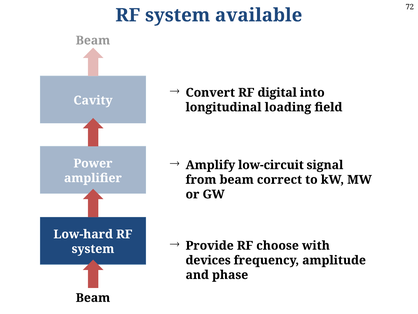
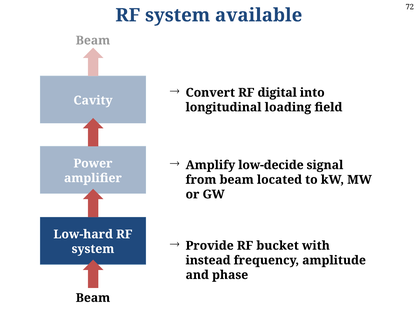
low-circuit: low-circuit -> low-decide
correct: correct -> located
choose: choose -> bucket
devices: devices -> instead
